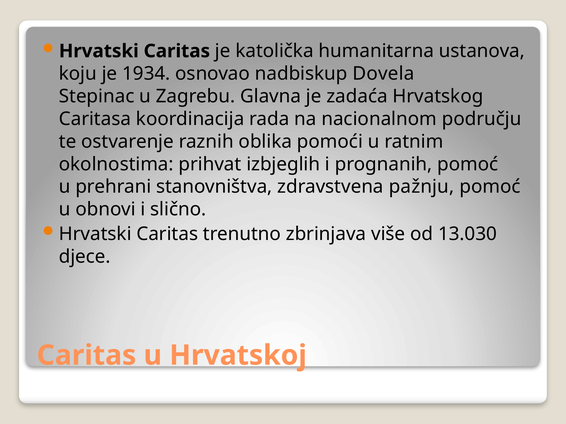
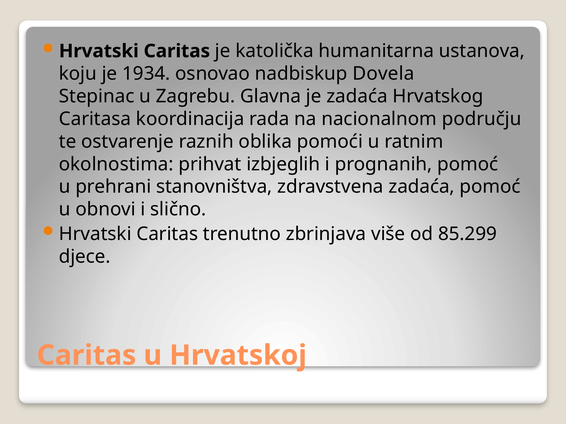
zdravstvena pažnju: pažnju -> zadaća
13.030: 13.030 -> 85.299
